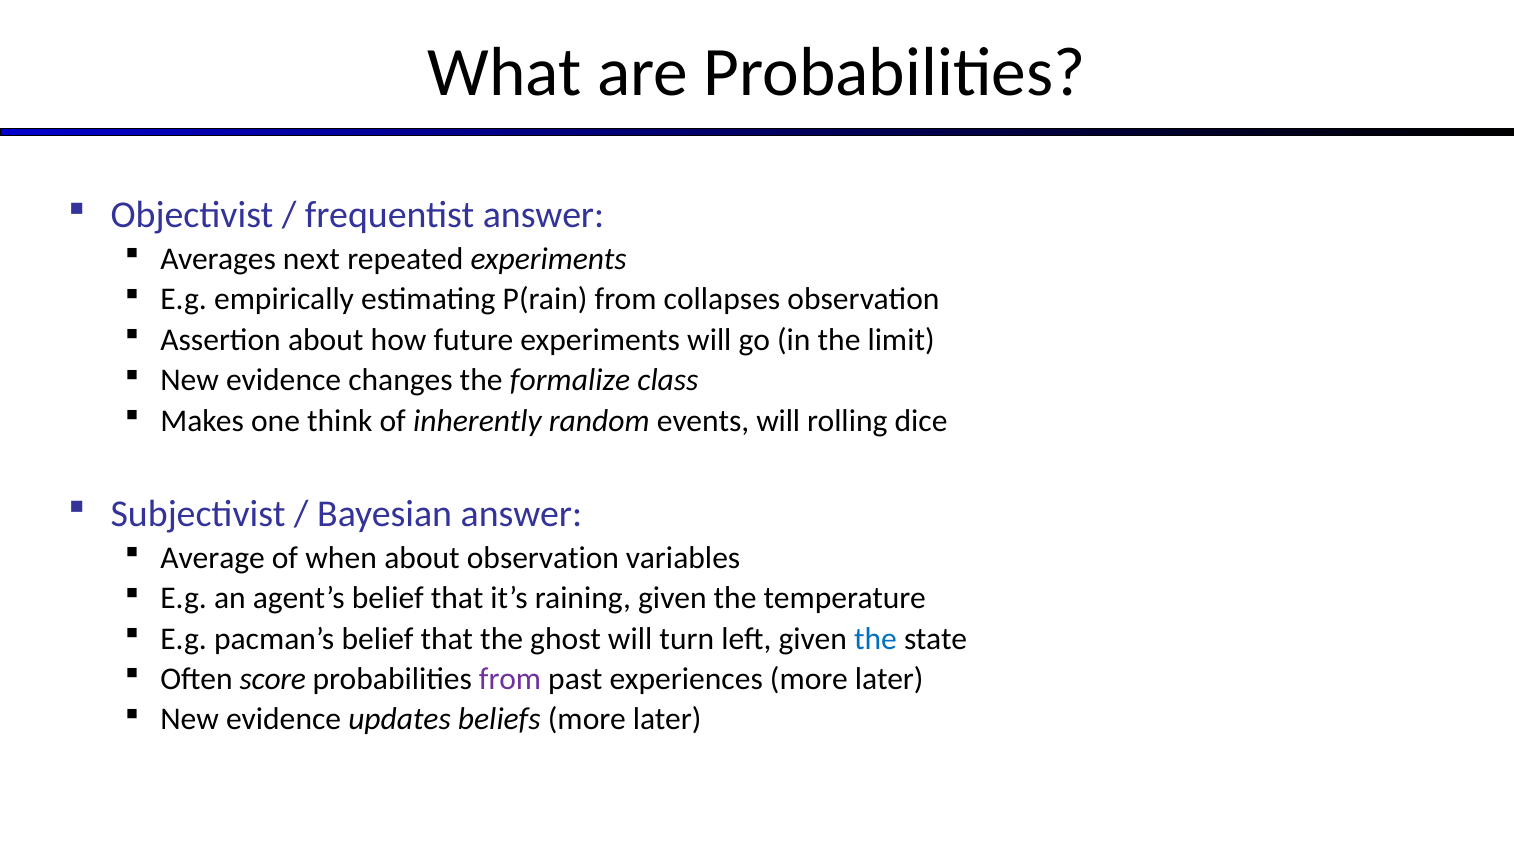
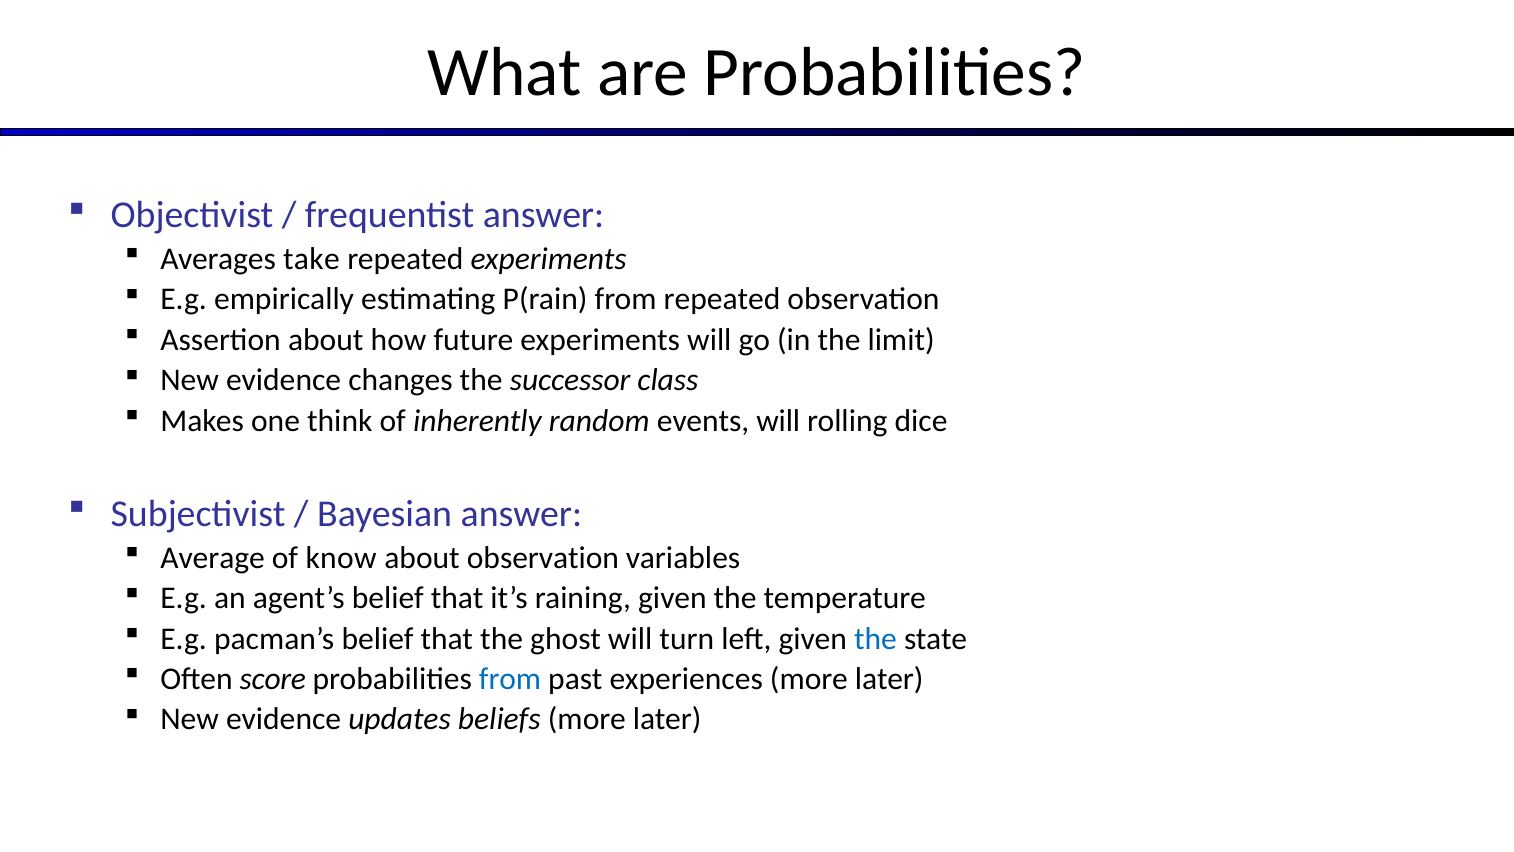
next: next -> take
from collapses: collapses -> repeated
formalize: formalize -> successor
when: when -> know
from at (510, 679) colour: purple -> blue
